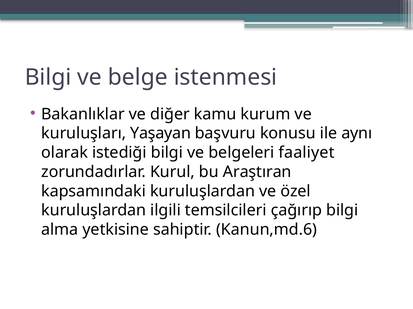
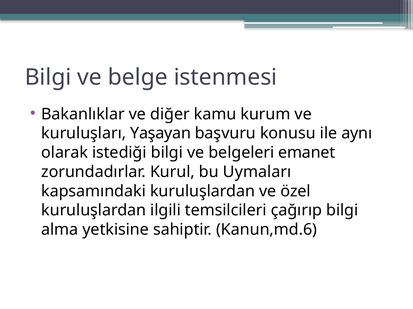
faaliyet: faaliyet -> emanet
Araştıran: Araştıran -> Uymaları
